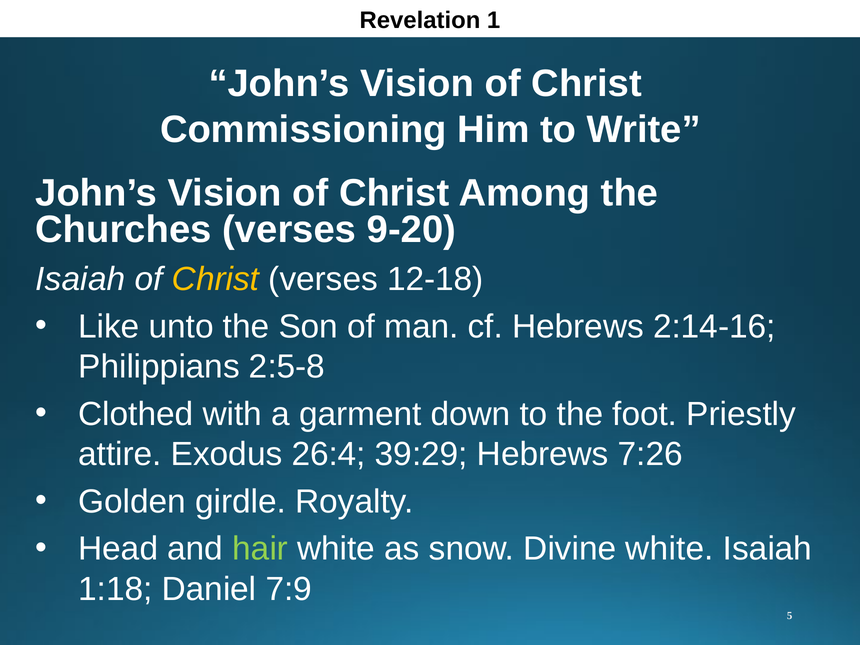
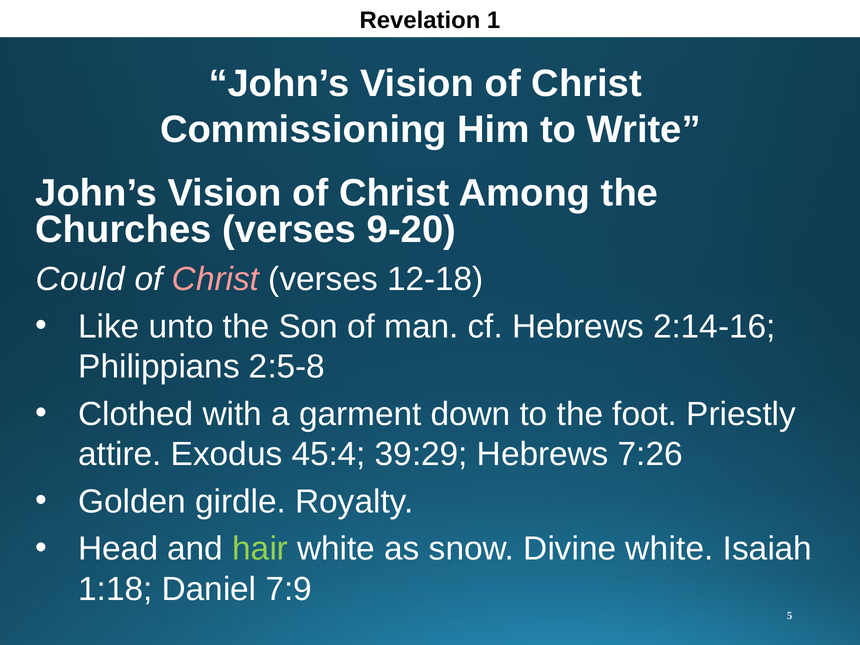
Isaiah at (80, 279): Isaiah -> Could
Christ at (216, 279) colour: yellow -> pink
26:4: 26:4 -> 45:4
